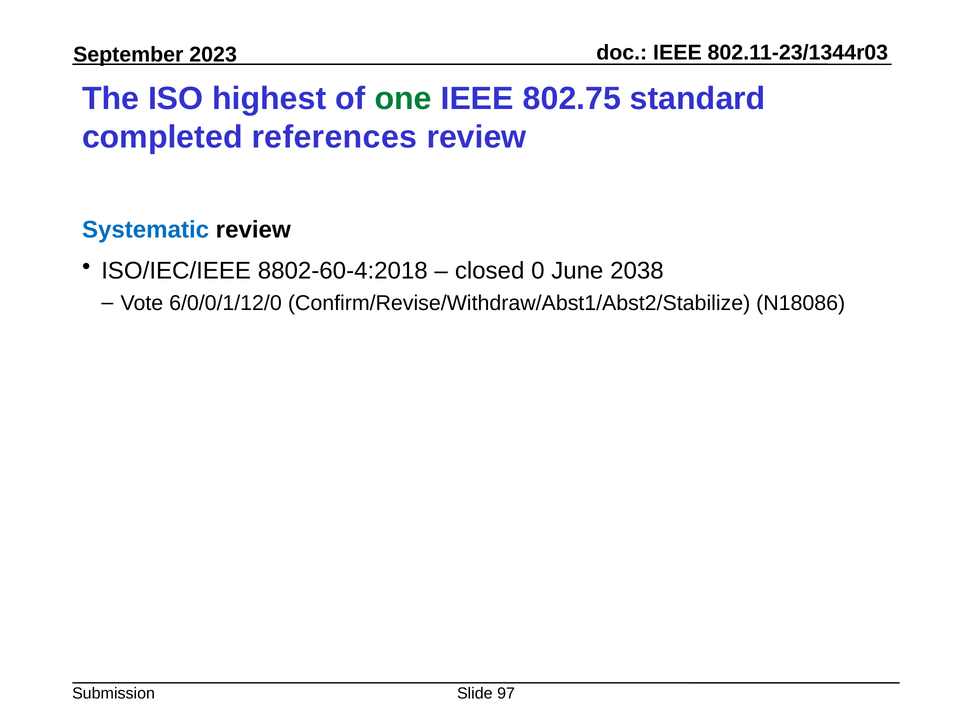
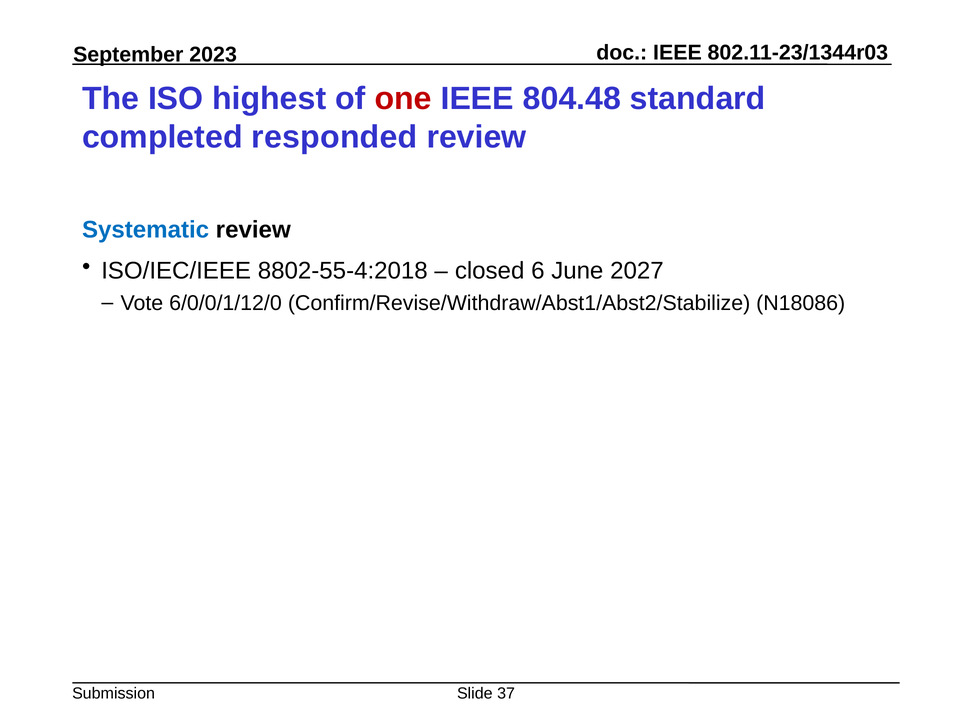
one colour: green -> red
802.75: 802.75 -> 804.48
references: references -> responded
8802-60-4:2018: 8802-60-4:2018 -> 8802-55-4:2018
0: 0 -> 6
2038: 2038 -> 2027
97: 97 -> 37
